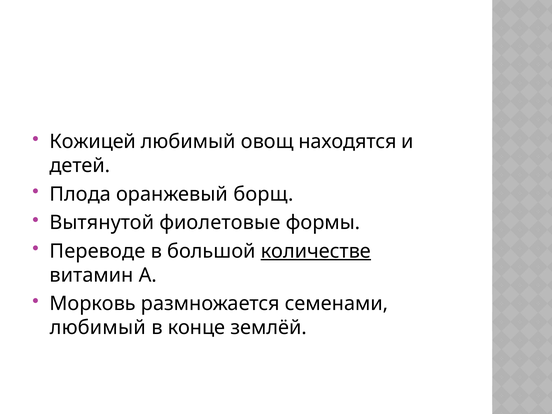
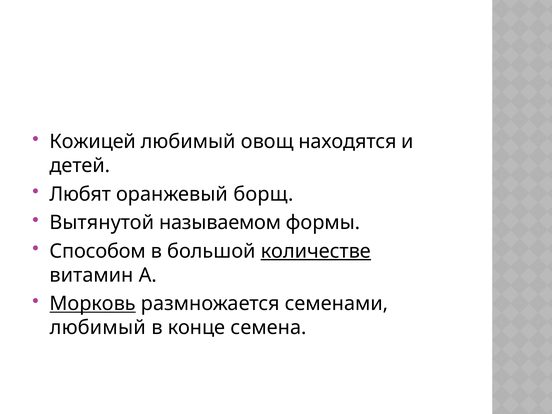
Плода: Плода -> Любят
фиолетовые: фиолетовые -> называемом
Переводе: Переводе -> Способом
Морковь underline: none -> present
землёй: землёй -> семена
